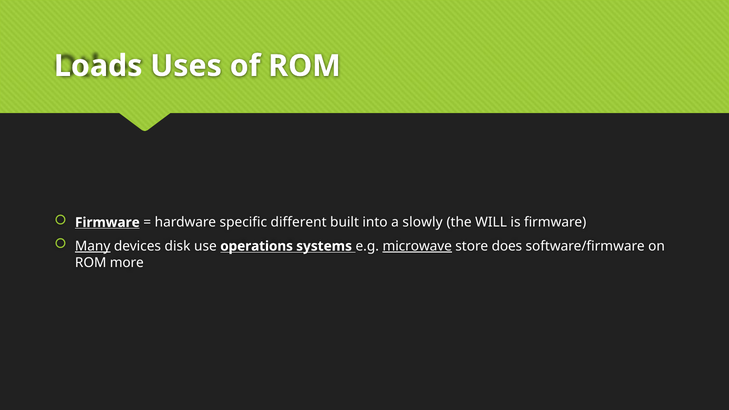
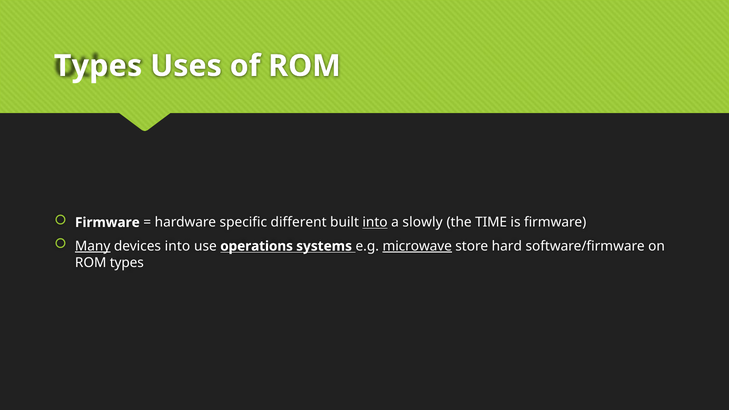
Loads at (98, 66): Loads -> Types
Firmware at (107, 222) underline: present -> none
into at (375, 222) underline: none -> present
WILL: WILL -> TIME
devices disk: disk -> into
does: does -> hard
ROM more: more -> types
